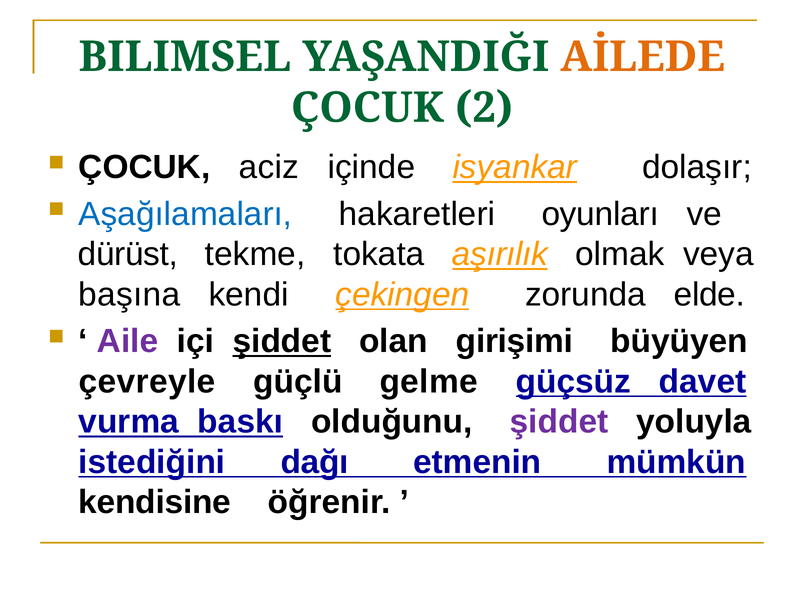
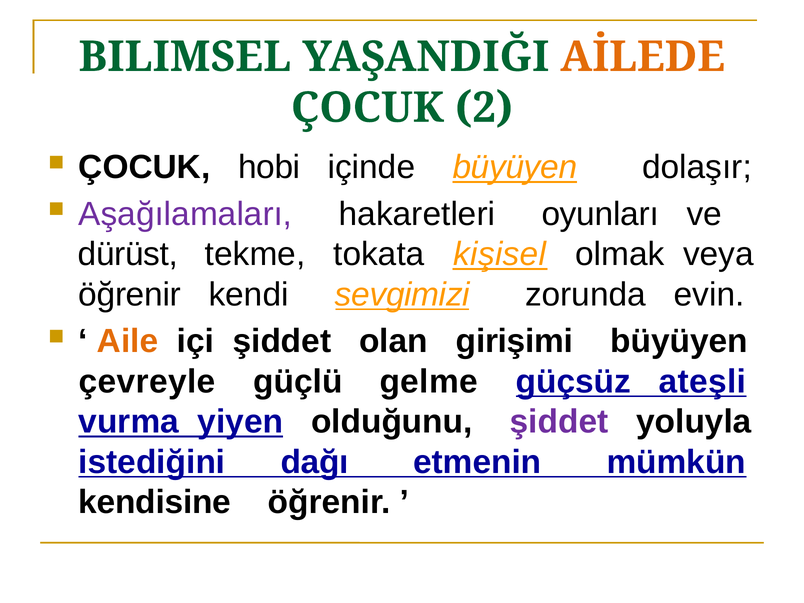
aciz: aciz -> hobi
içinde isyankar: isyankar -> büyüyen
Aşağılamaları colour: blue -> purple
aşırılık: aşırılık -> kişisel
başına at (129, 294): başına -> öğrenir
çekingen: çekingen -> sevgimizi
elde: elde -> evin
Aile colour: purple -> orange
şiddet at (282, 341) underline: present -> none
davet: davet -> ateşli
baskı: baskı -> yiyen
